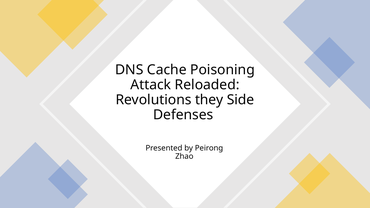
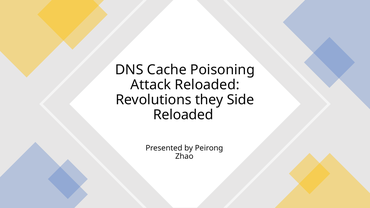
Defenses at (183, 115): Defenses -> Reloaded
